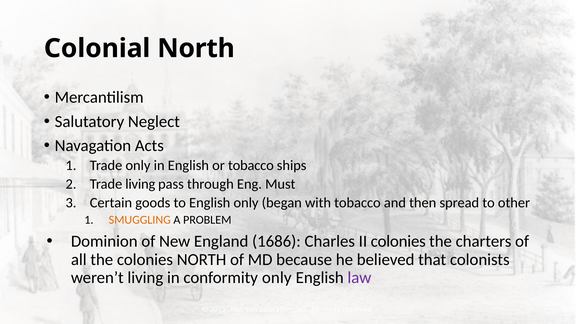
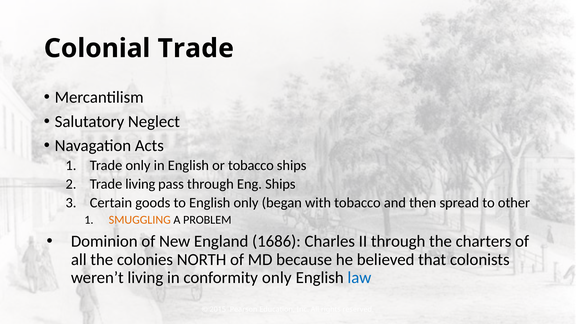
Colonial North: North -> Trade
Eng Must: Must -> Ships
II colonies: colonies -> through
law colour: purple -> blue
